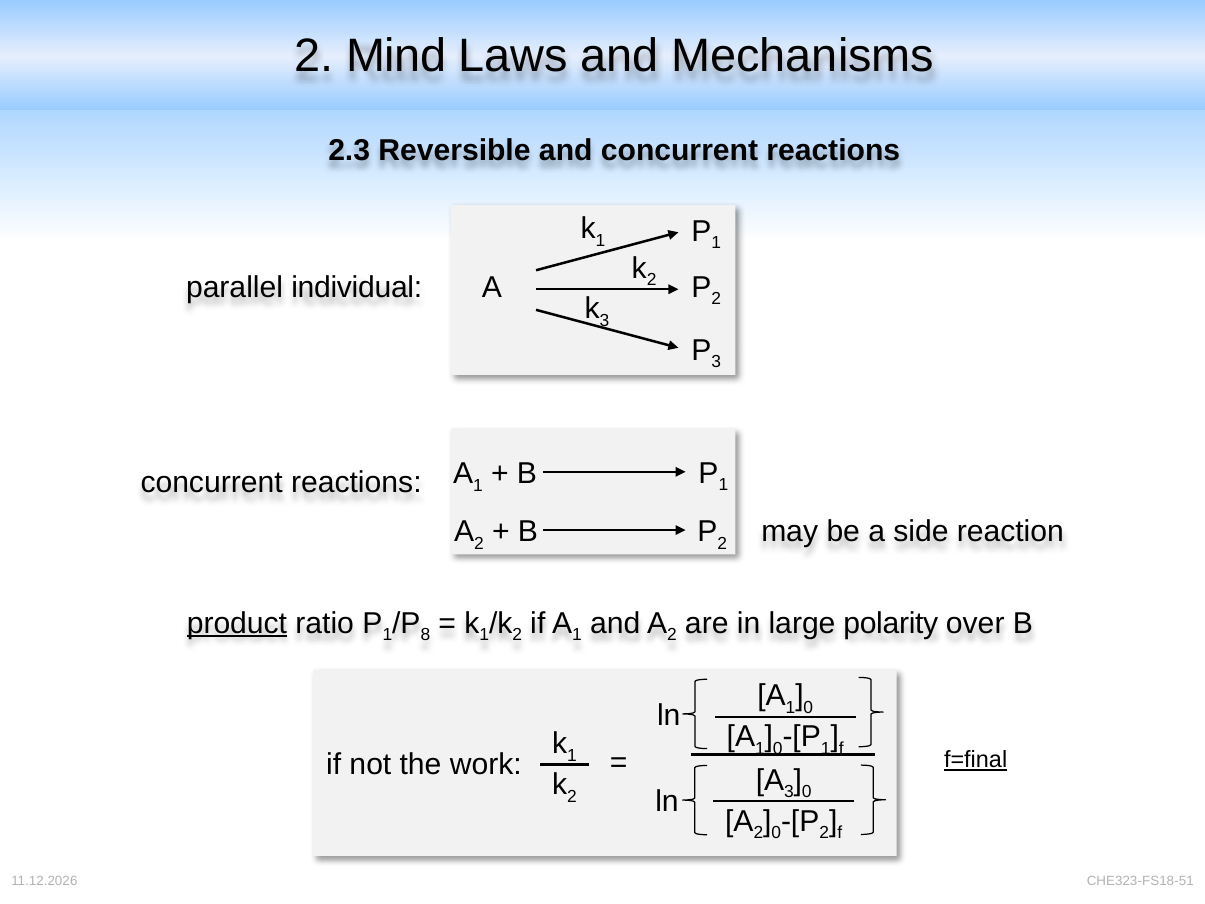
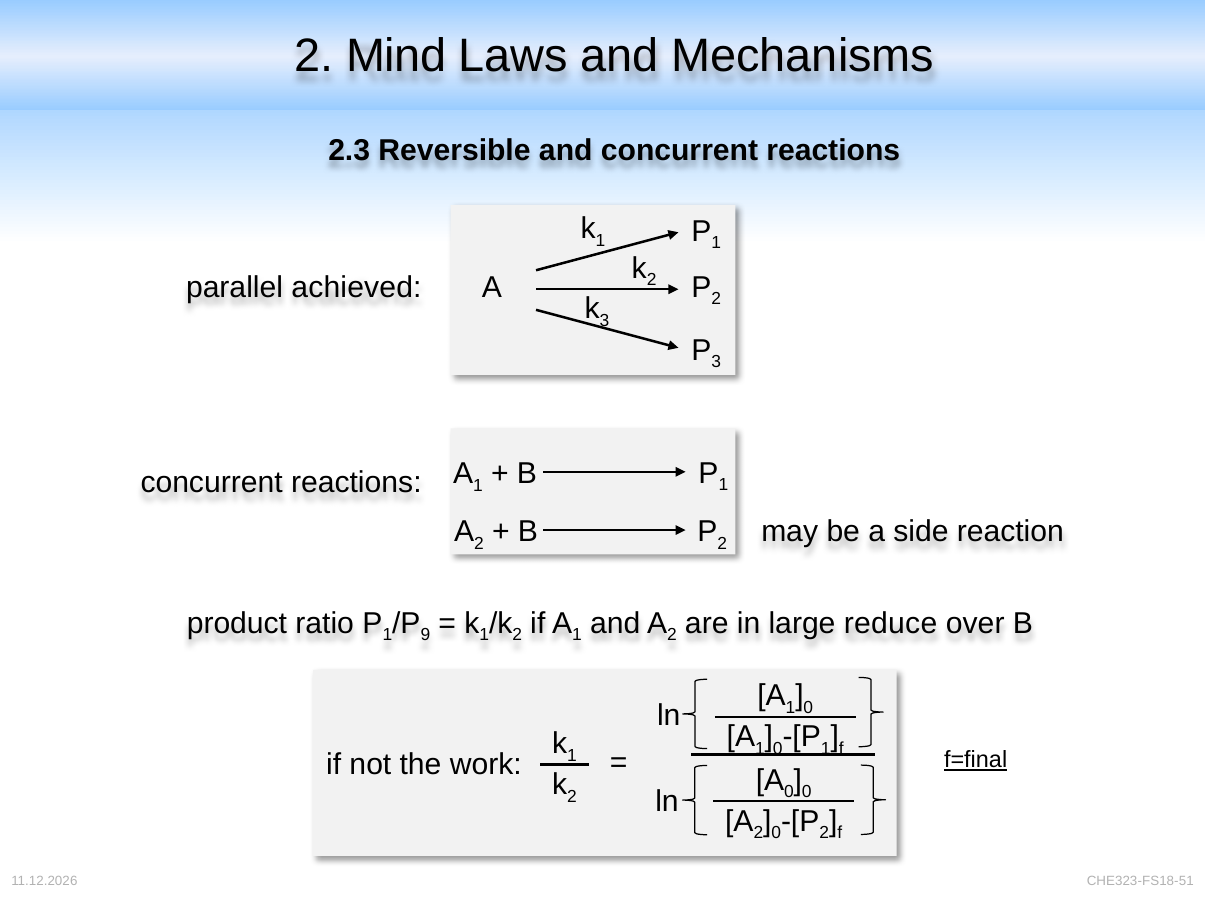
individual: individual -> achieved
product underline: present -> none
8: 8 -> 9
polarity: polarity -> reduce
A 3: 3 -> 0
